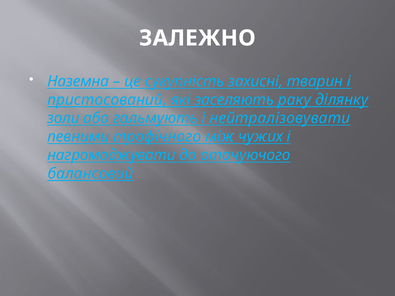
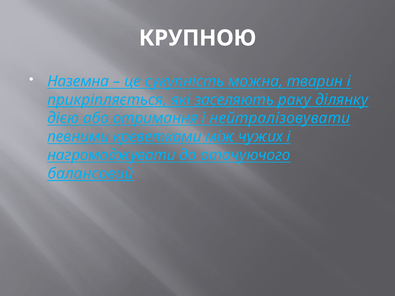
ЗАЛЕЖНО: ЗАЛЕЖНО -> КРУПНОЮ
захисні: захисні -> можна
пристосований: пристосований -> прикріпляється
золи: золи -> дією
гальмують: гальмують -> отримання
трофічного: трофічного -> креветками
